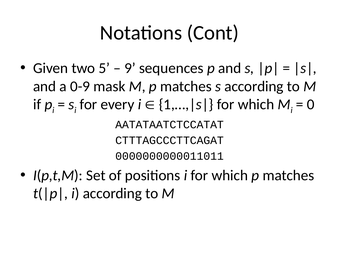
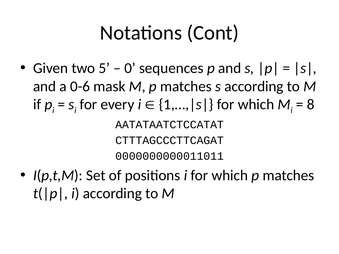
9: 9 -> 0
0-9: 0-9 -> 0-6
0: 0 -> 8
